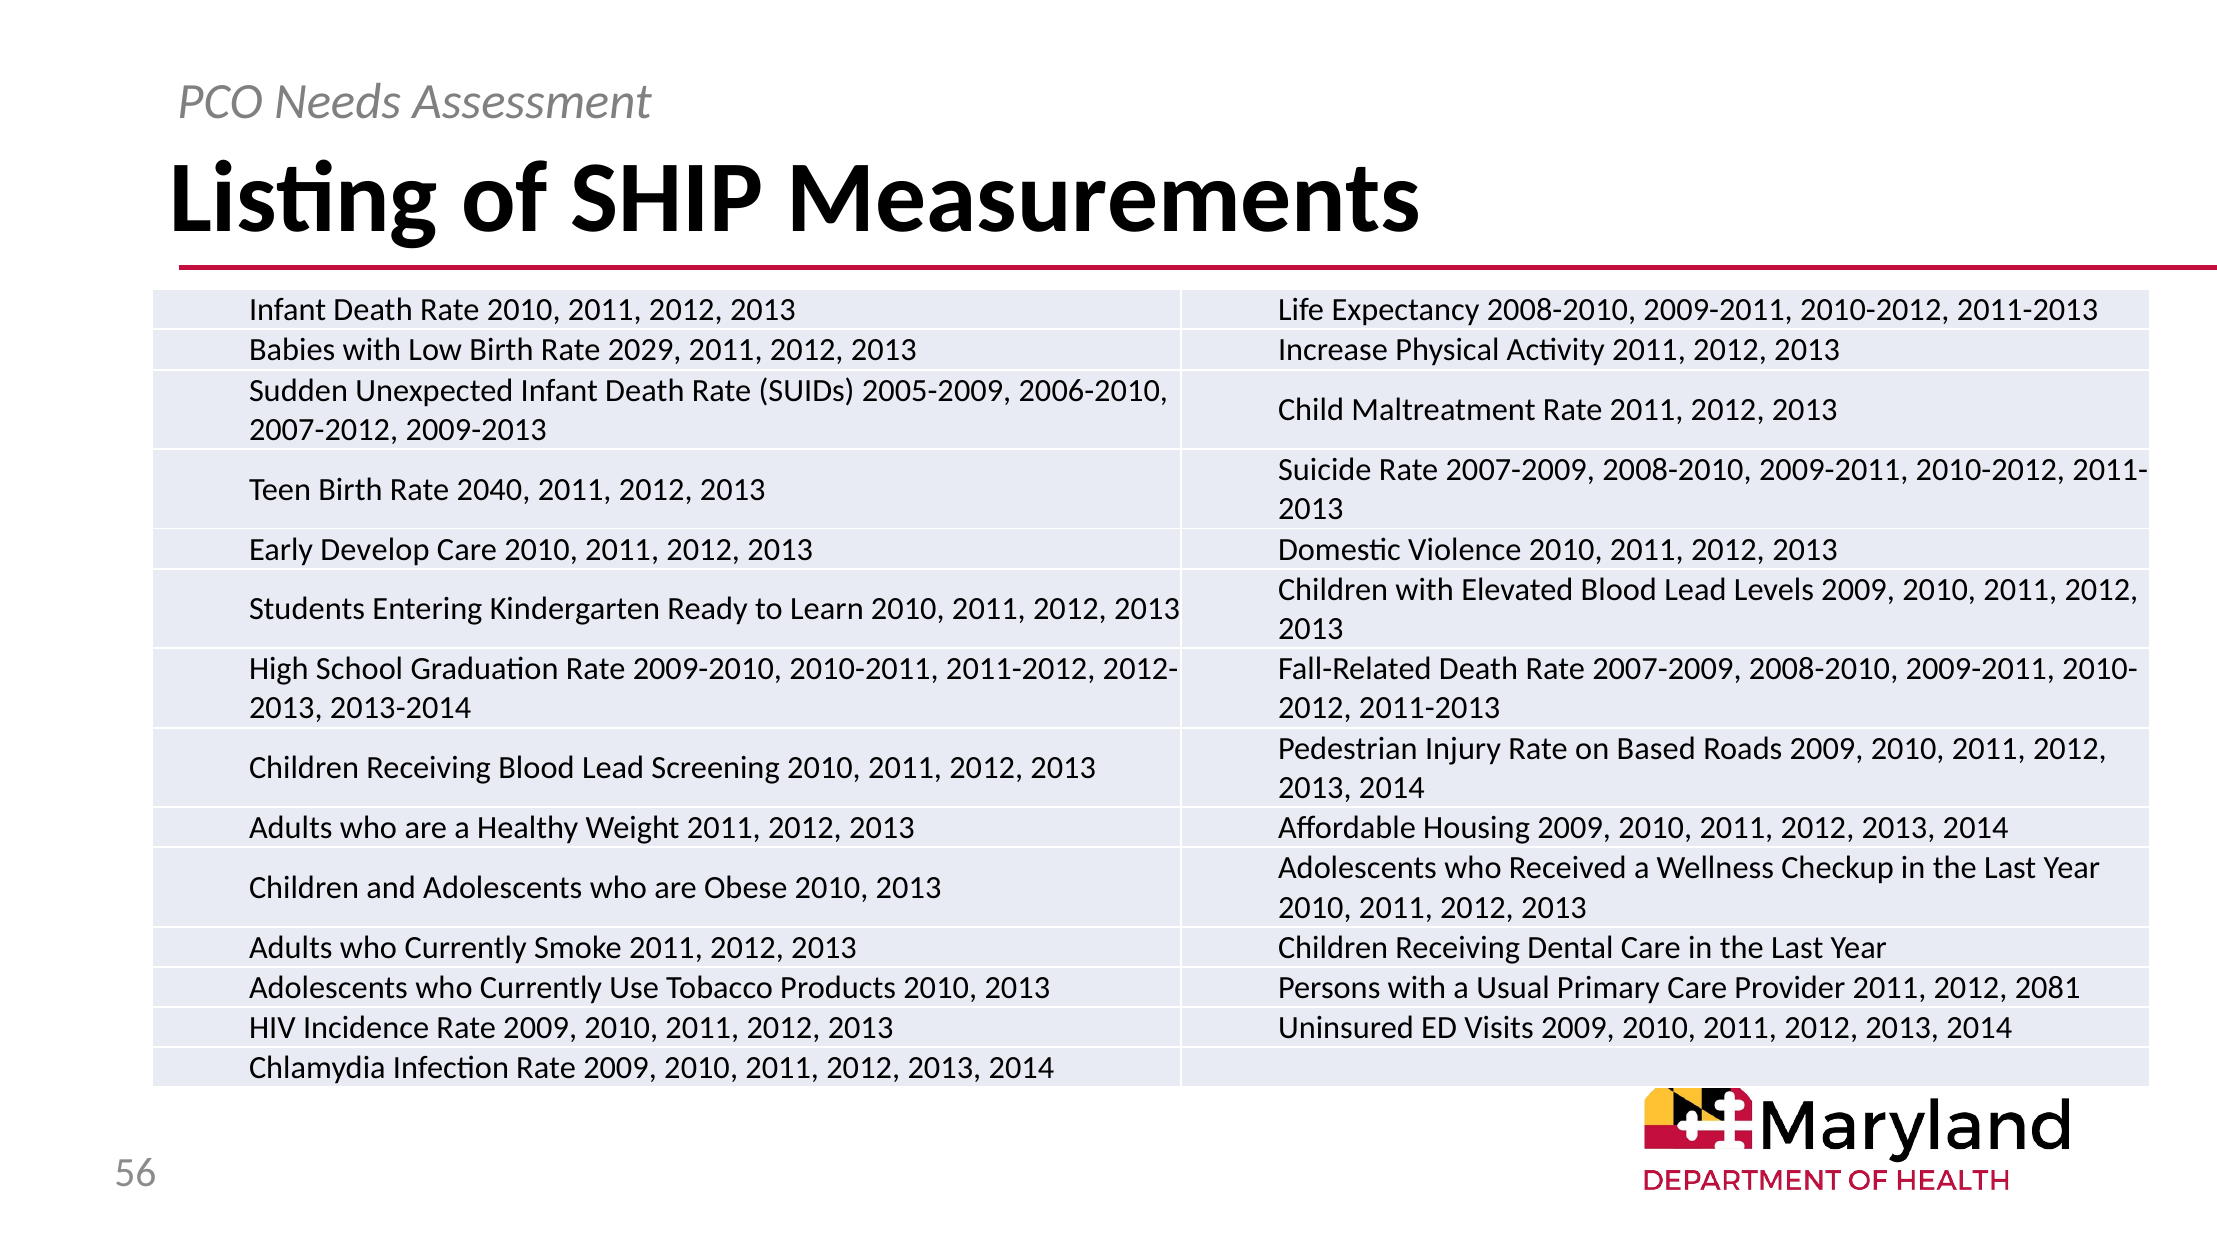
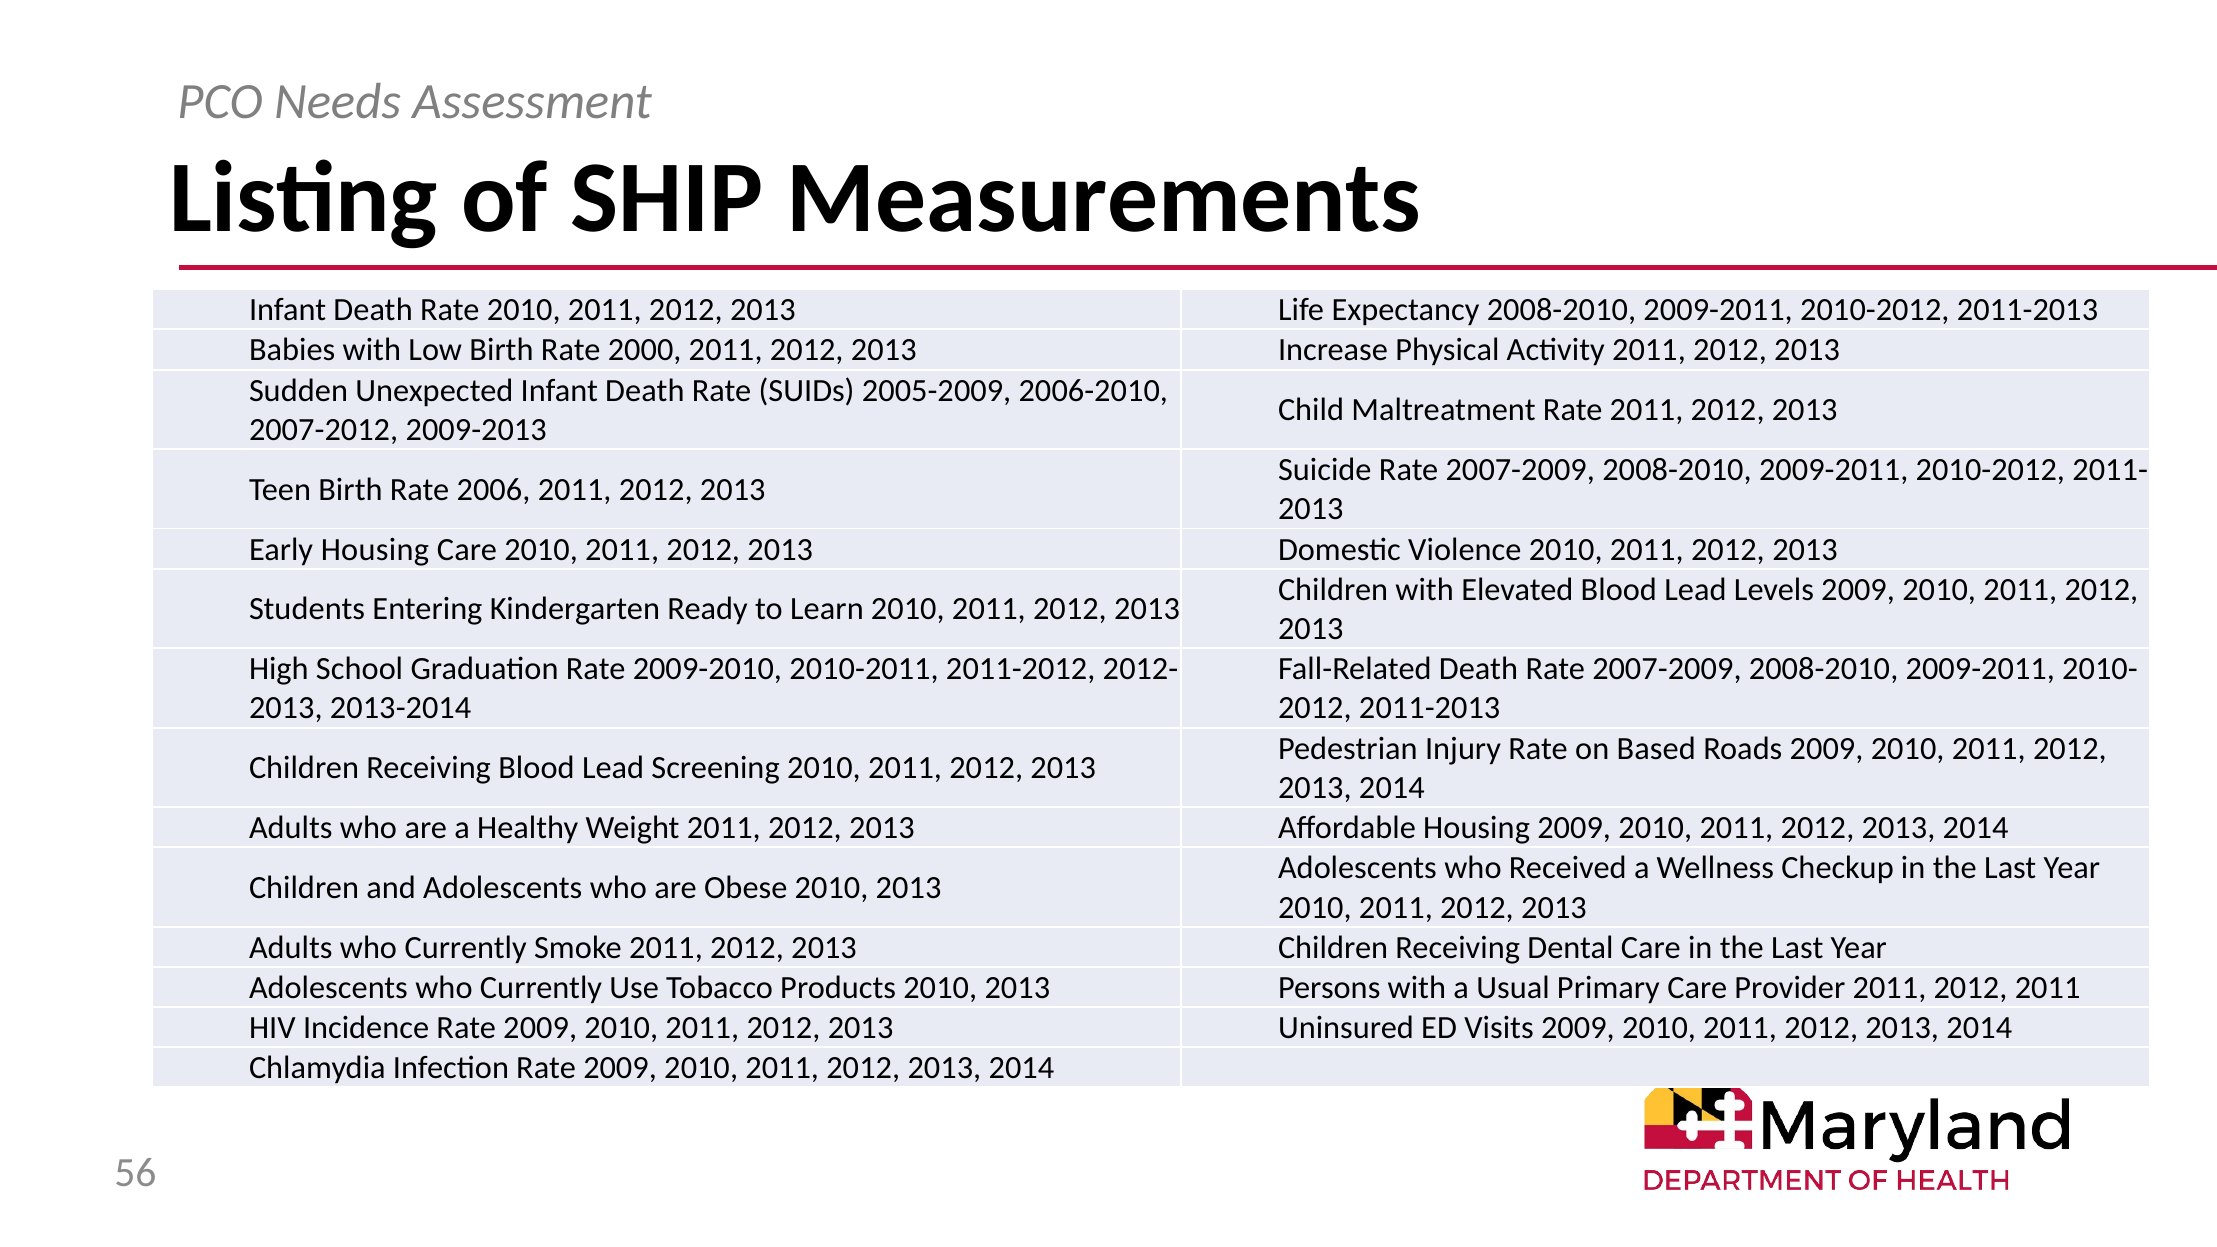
2029: 2029 -> 2000
2040: 2040 -> 2006
Early Develop: Develop -> Housing
2012 2081: 2081 -> 2011
